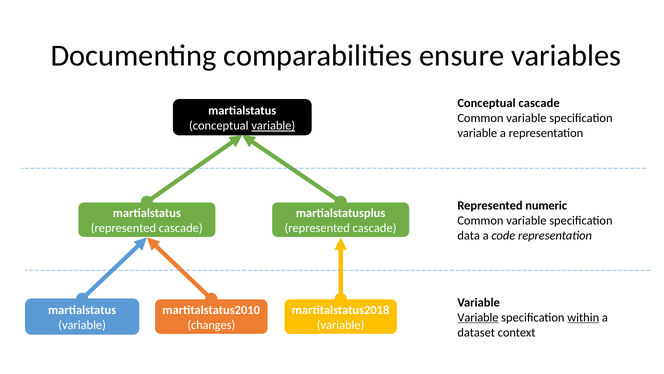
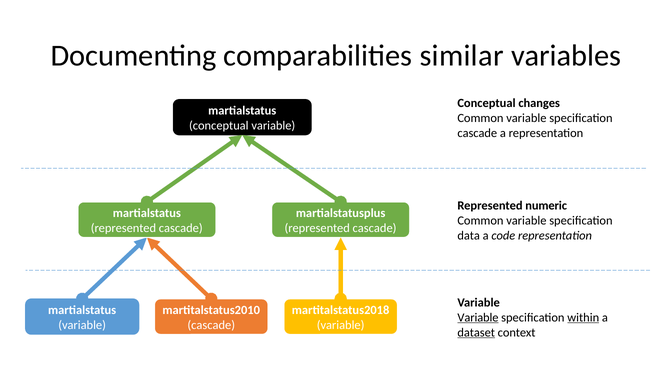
ensure: ensure -> similar
Conceptual cascade: cascade -> changes
variable at (273, 125) underline: present -> none
variable at (477, 133): variable -> cascade
changes at (211, 325): changes -> cascade
dataset underline: none -> present
